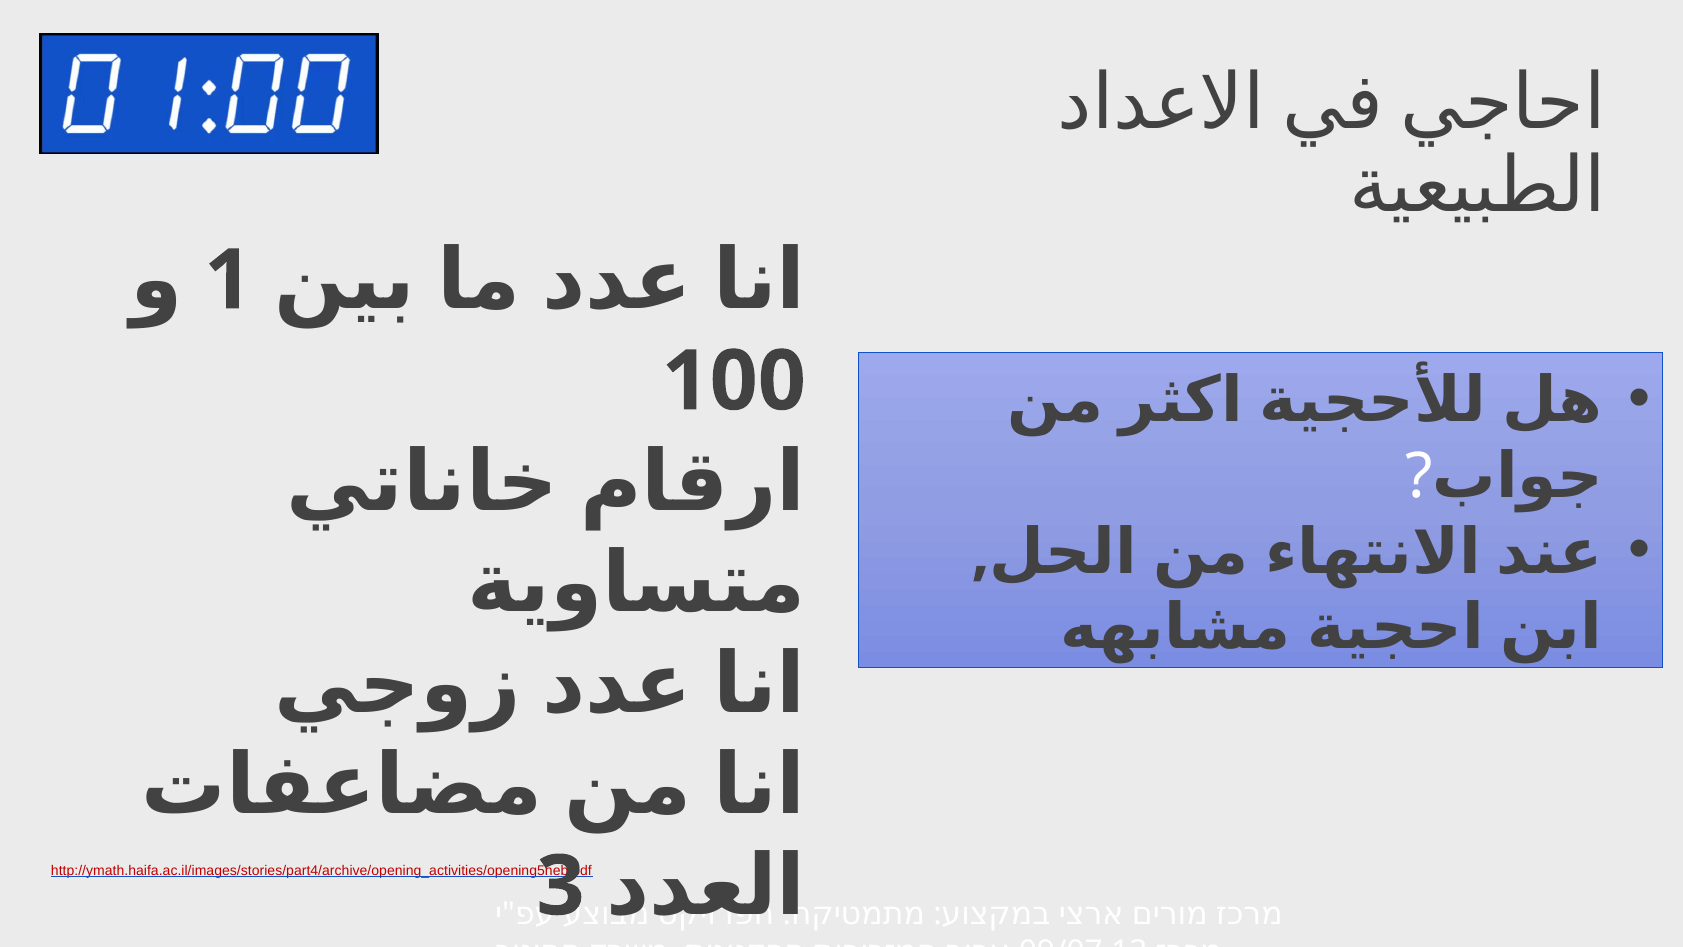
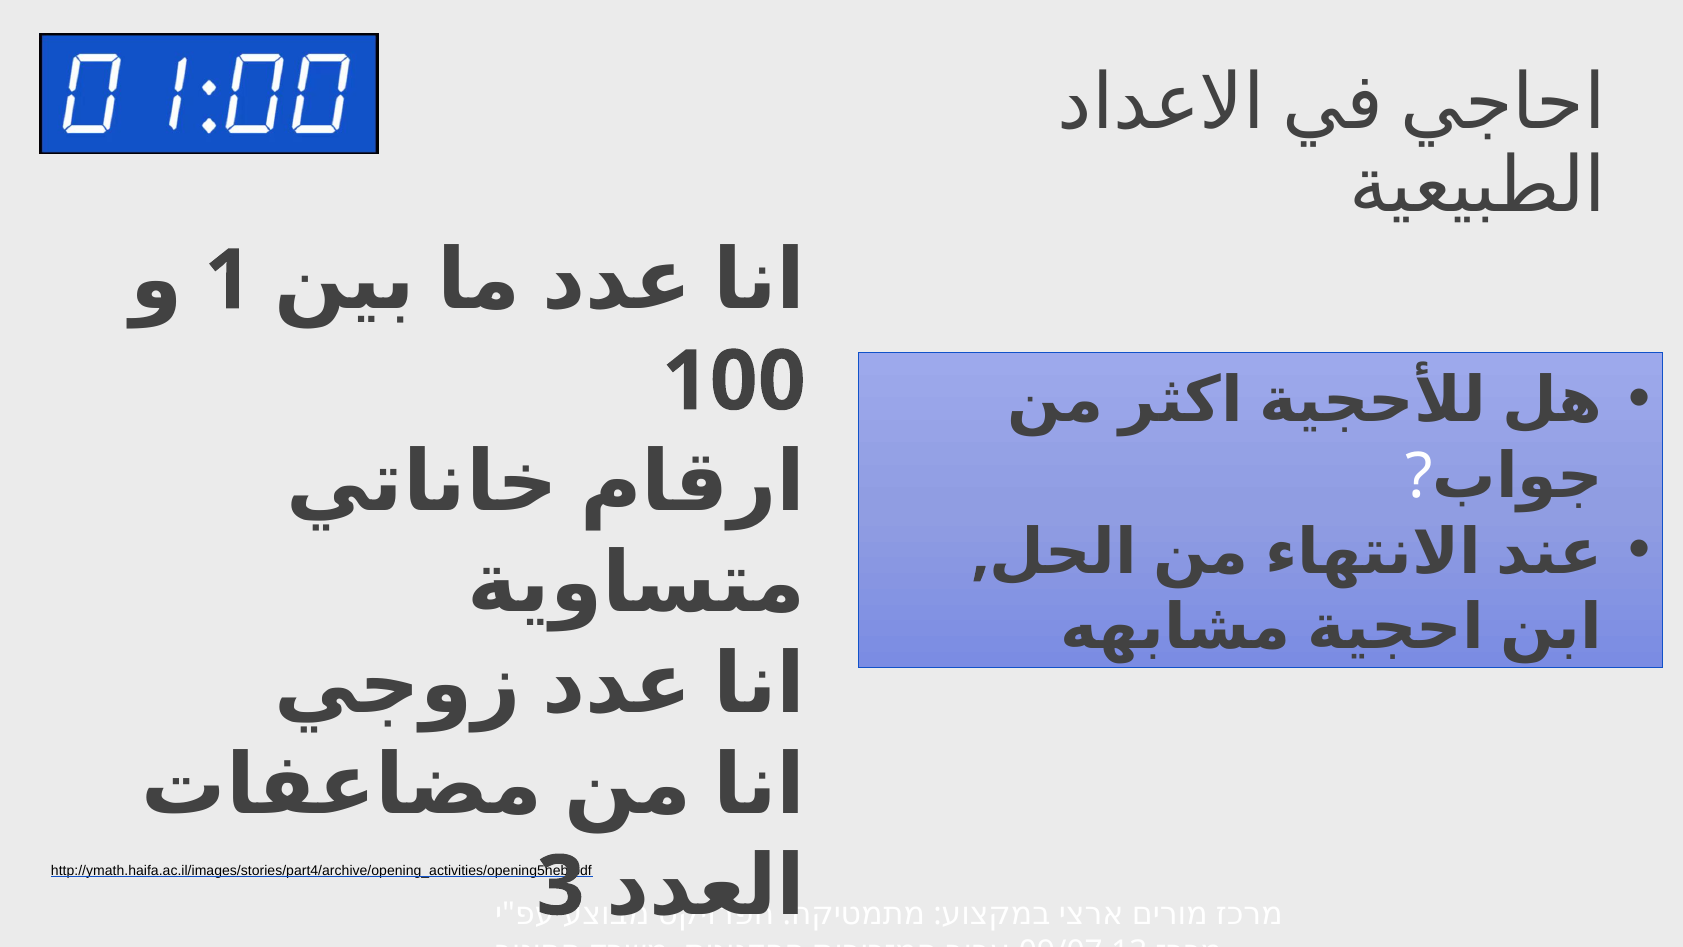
http://ymath.haifa.ac.il/images/stories/part4/archive/opening_activities/opening5heb.pdf colour: red -> black
